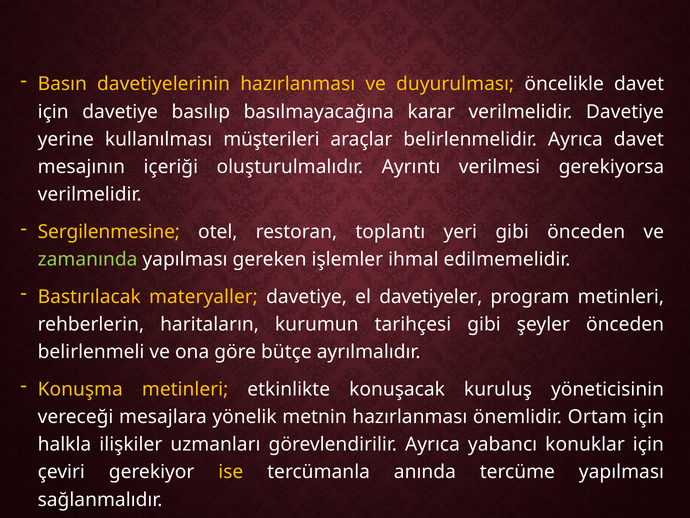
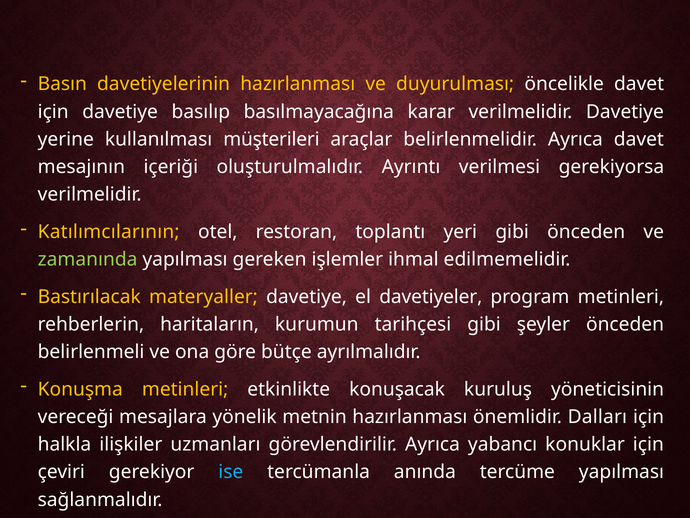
Sergilenmesine: Sergilenmesine -> Katılımcılarının
Ortam: Ortam -> Dalları
ise colour: yellow -> light blue
